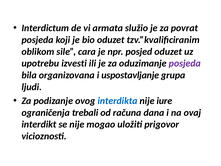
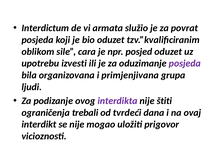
uspostavljanje: uspostavljanje -> primjenjivana
interdikta colour: blue -> purple
iure: iure -> štiti
računa: računa -> tvrdeći
